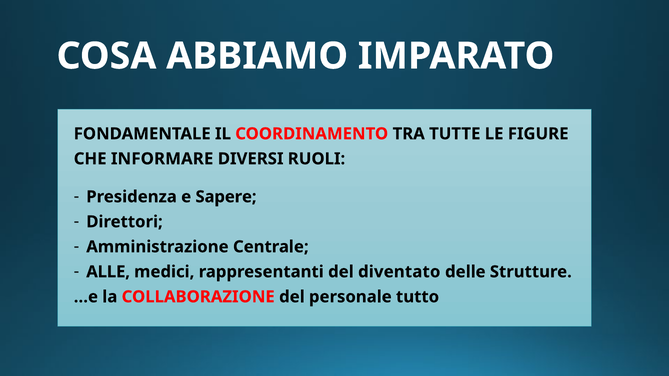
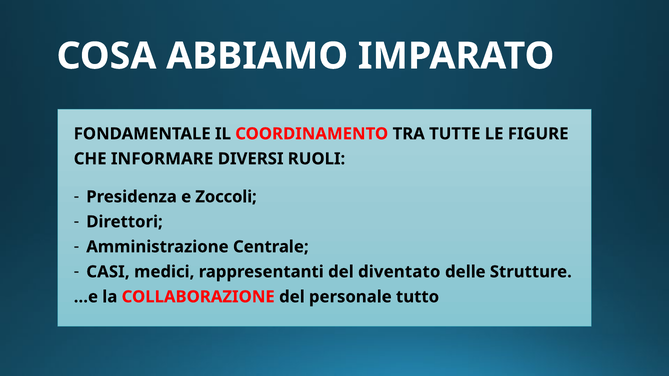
Sapere: Sapere -> Zoccoli
ALLE: ALLE -> CASI
